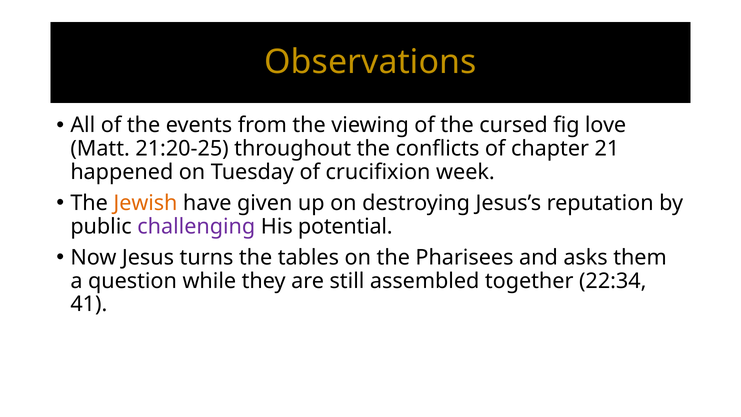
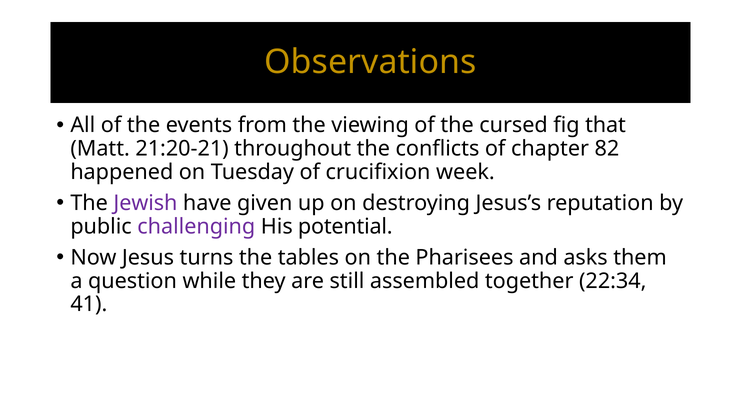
love: love -> that
21:20-25: 21:20-25 -> 21:20-21
21: 21 -> 82
Jewish colour: orange -> purple
